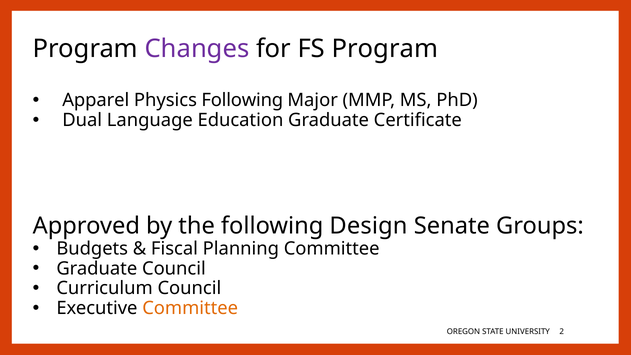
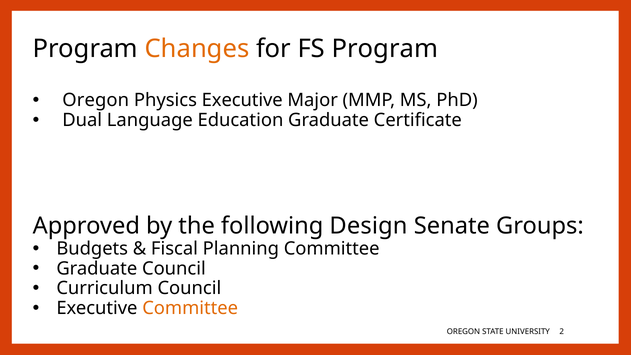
Changes colour: purple -> orange
Apparel at (96, 100): Apparel -> Oregon
Physics Following: Following -> Executive
